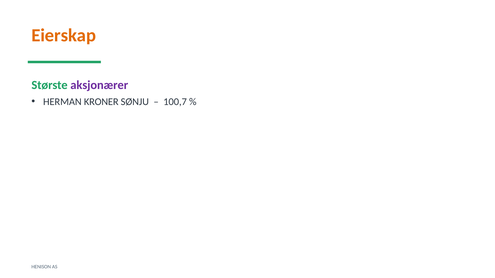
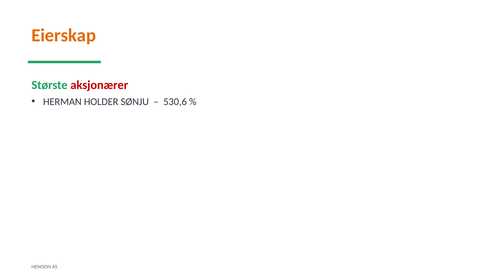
aksjonærer colour: purple -> red
KRONER: KRONER -> HOLDER
100,7: 100,7 -> 530,6
